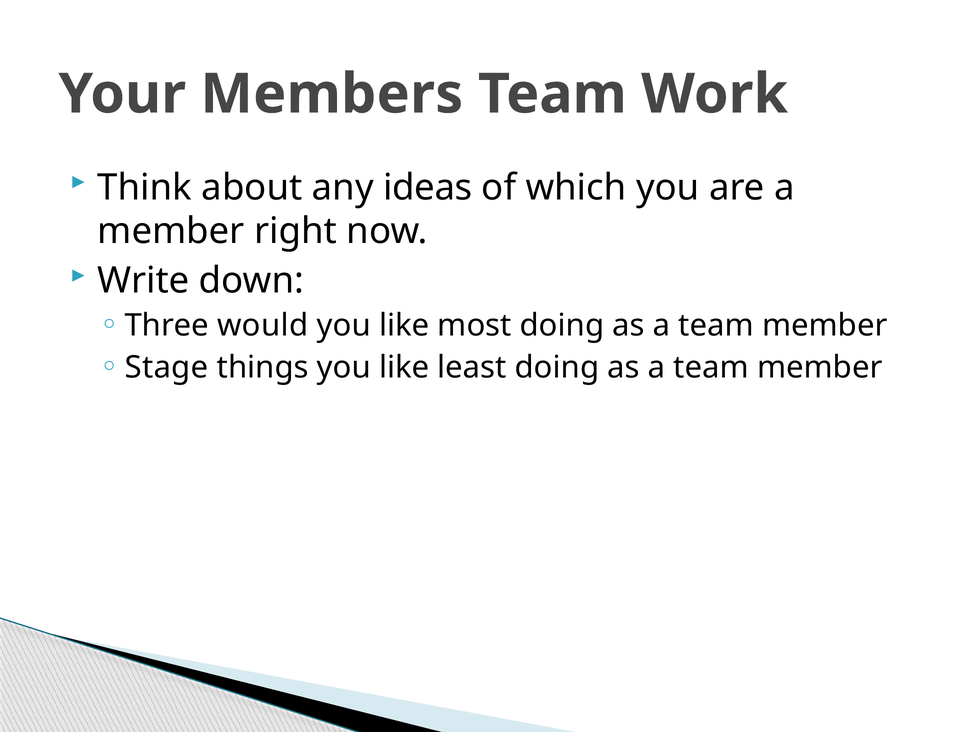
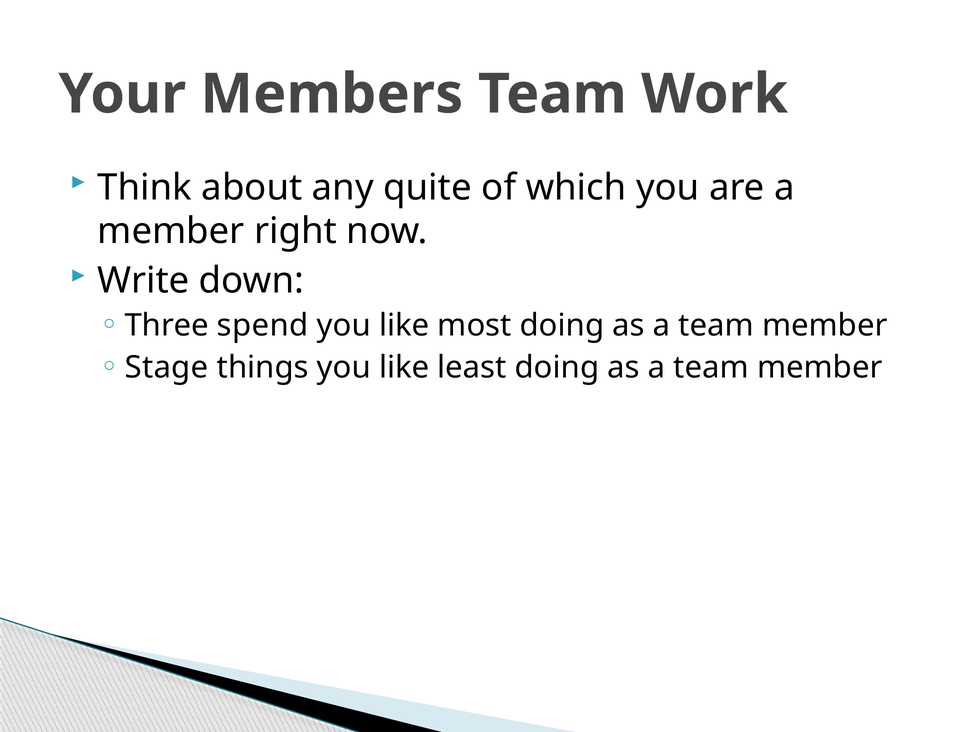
ideas: ideas -> quite
would: would -> spend
